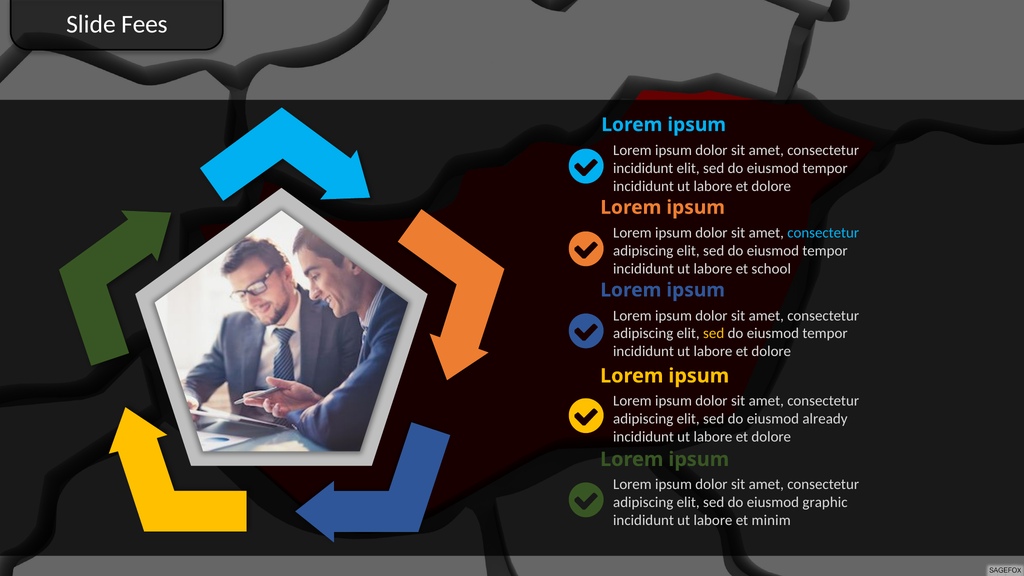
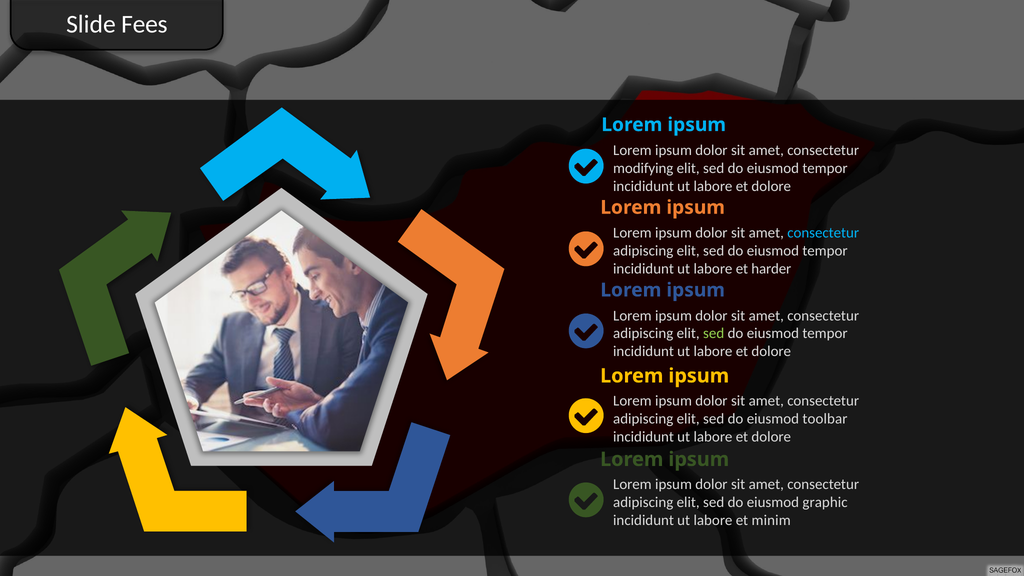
incididunt at (643, 168): incididunt -> modifying
school: school -> harder
sed at (714, 334) colour: yellow -> light green
already: already -> toolbar
